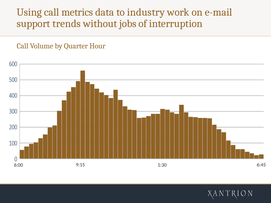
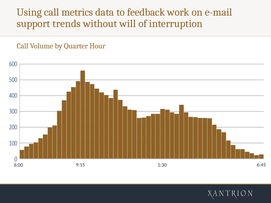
industry: industry -> feedback
jobs: jobs -> will
